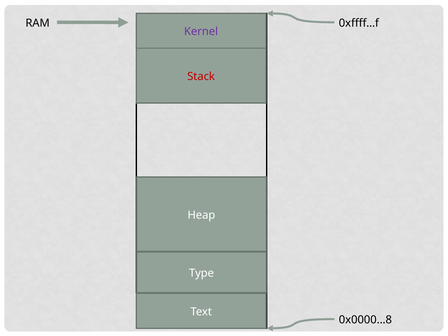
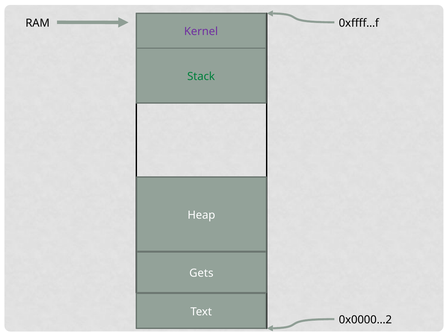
Stack colour: red -> green
Type: Type -> Gets
0x0000…8: 0x0000…8 -> 0x0000…2
